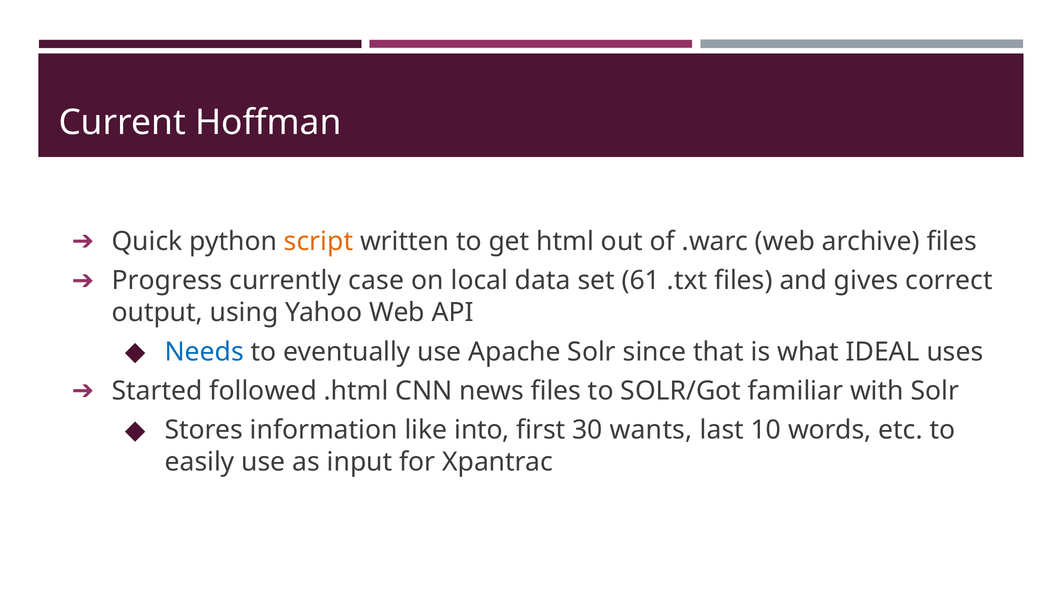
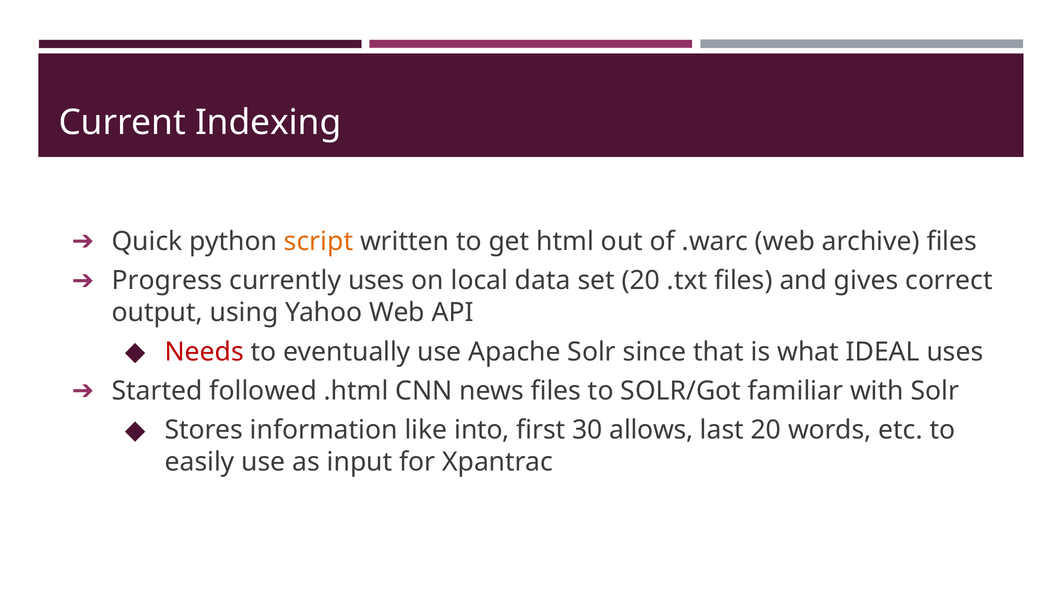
Hoffman: Hoffman -> Indexing
currently case: case -> uses
set 61: 61 -> 20
Needs colour: blue -> red
wants: wants -> allows
last 10: 10 -> 20
